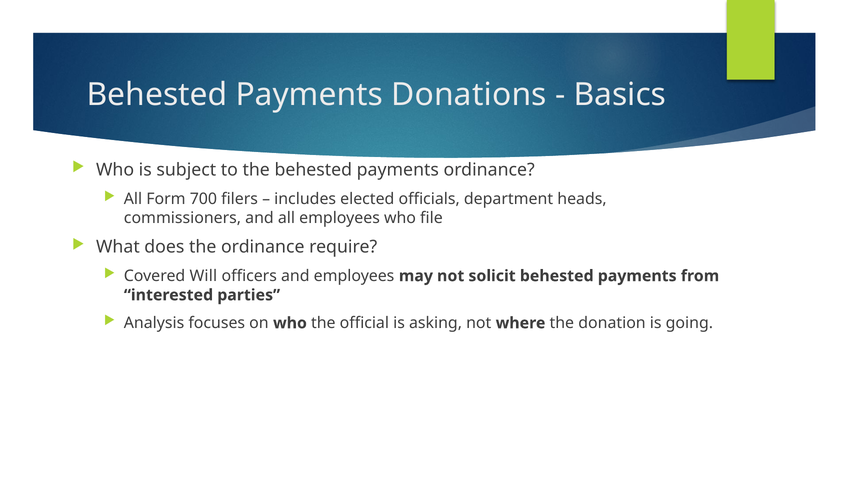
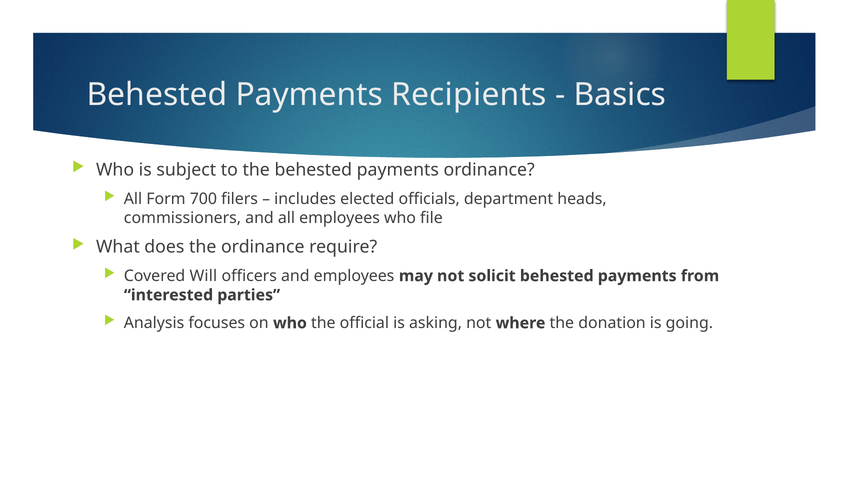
Donations: Donations -> Recipients
